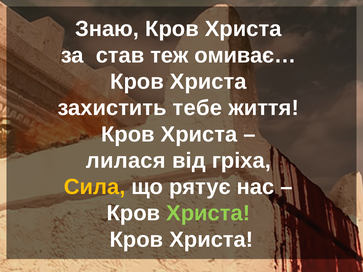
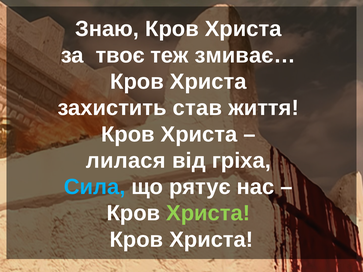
став: став -> твоє
омиває…: омиває… -> змиває…
тебе: тебе -> став
Сила colour: yellow -> light blue
